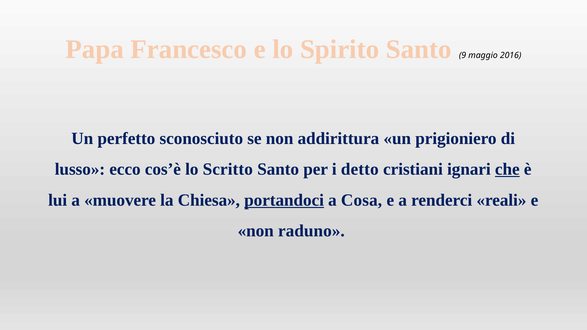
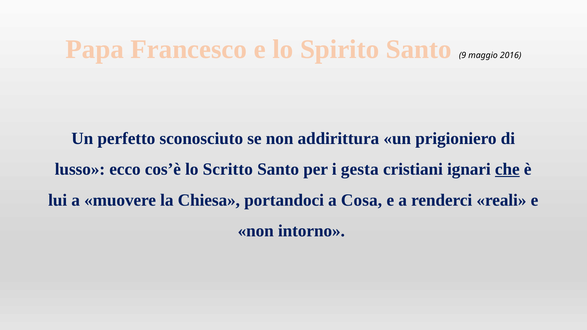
detto: detto -> gesta
portandoci underline: present -> none
raduno: raduno -> intorno
